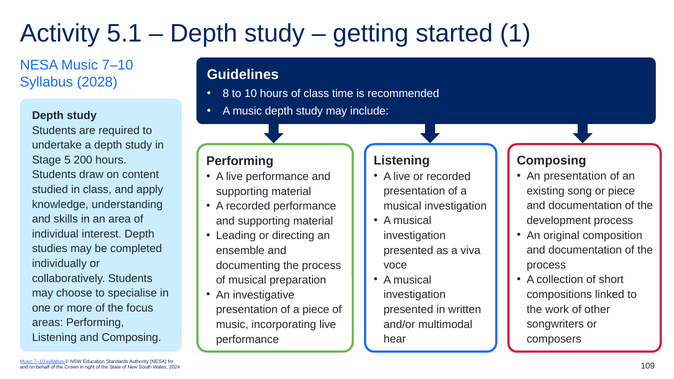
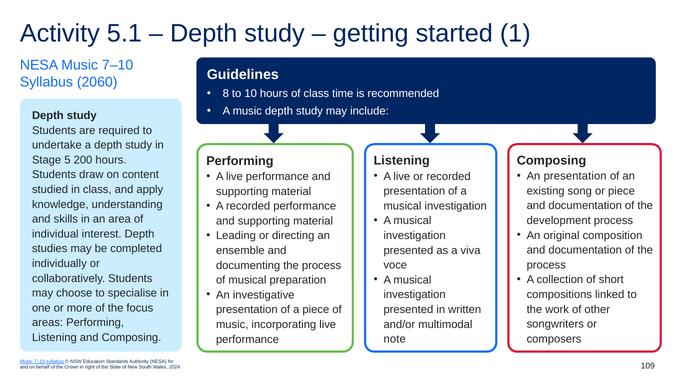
2028: 2028 -> 2060
hear: hear -> note
